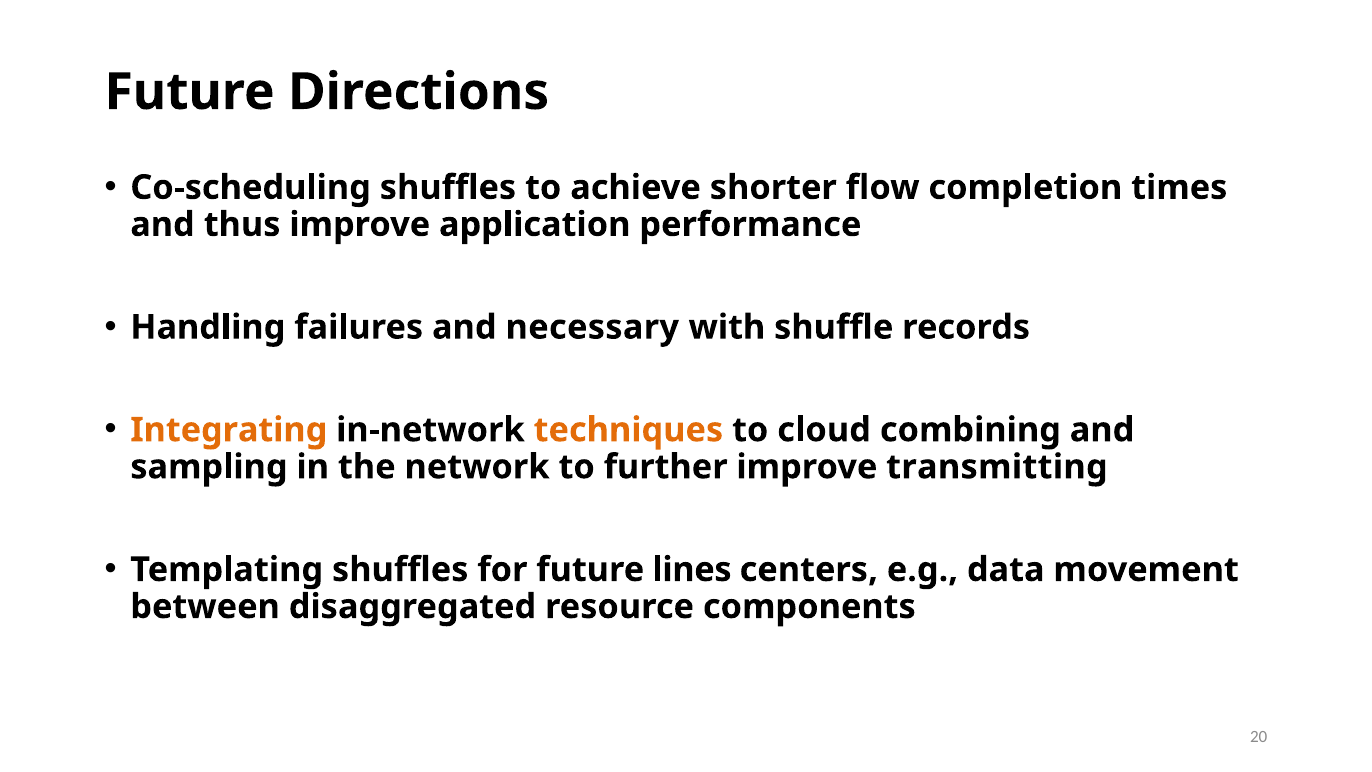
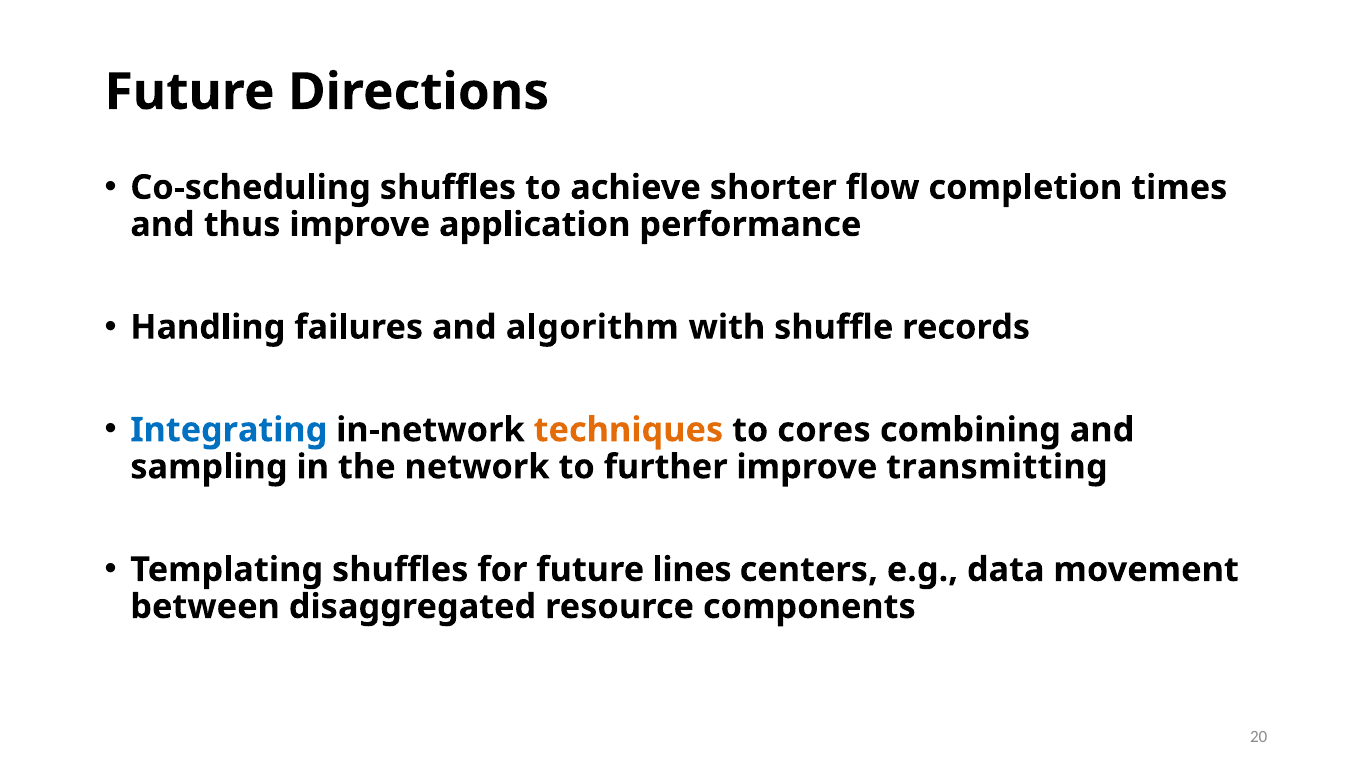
necessary: necessary -> algorithm
Integrating colour: orange -> blue
cloud: cloud -> cores
